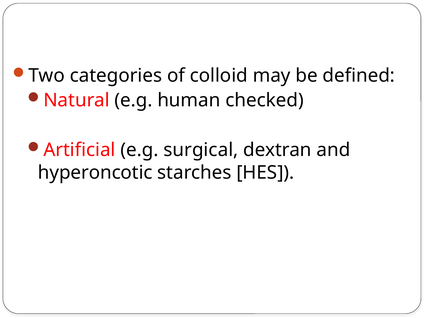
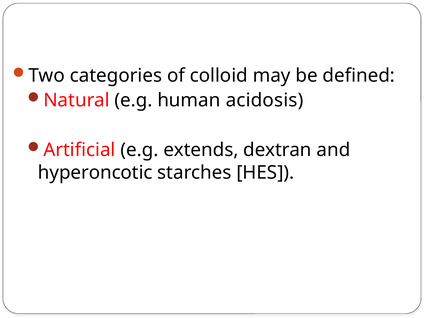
checked: checked -> acidosis
surgical: surgical -> extends
